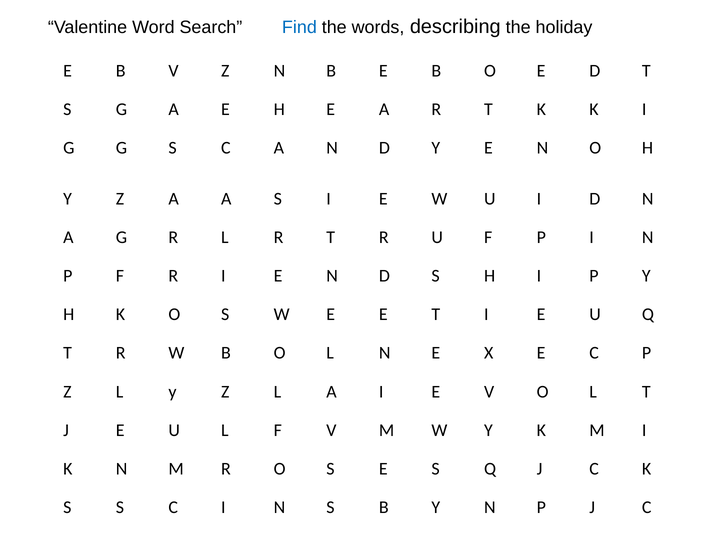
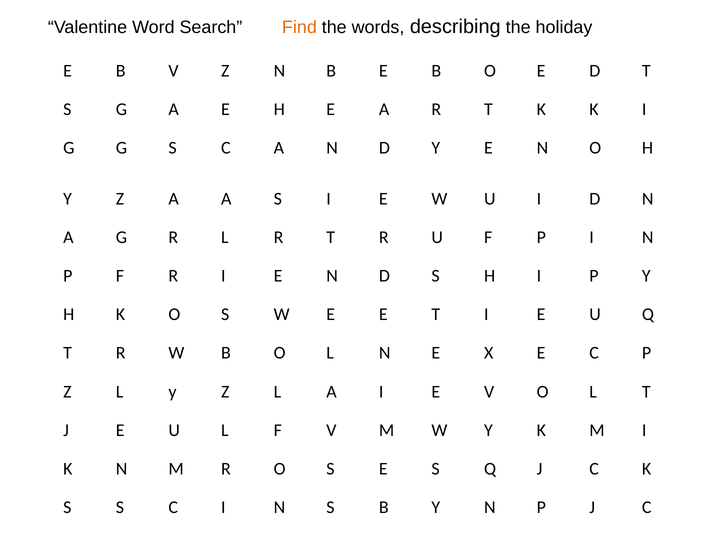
Find colour: blue -> orange
